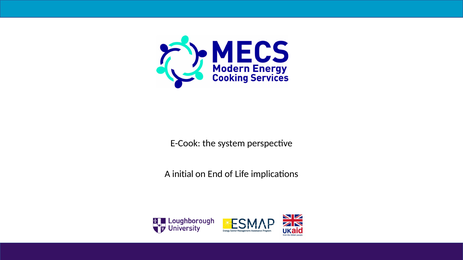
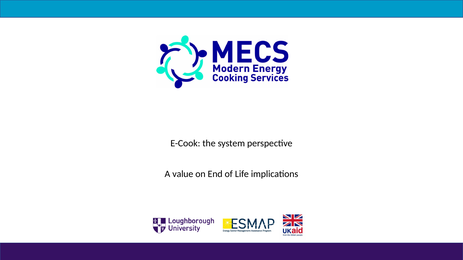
initial: initial -> value
